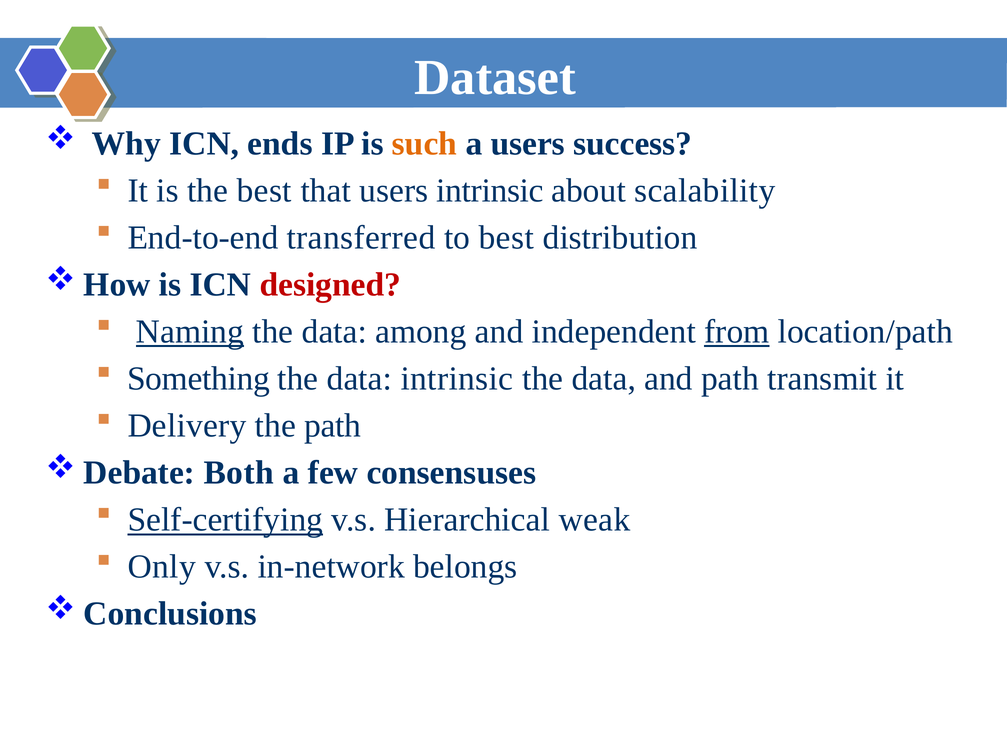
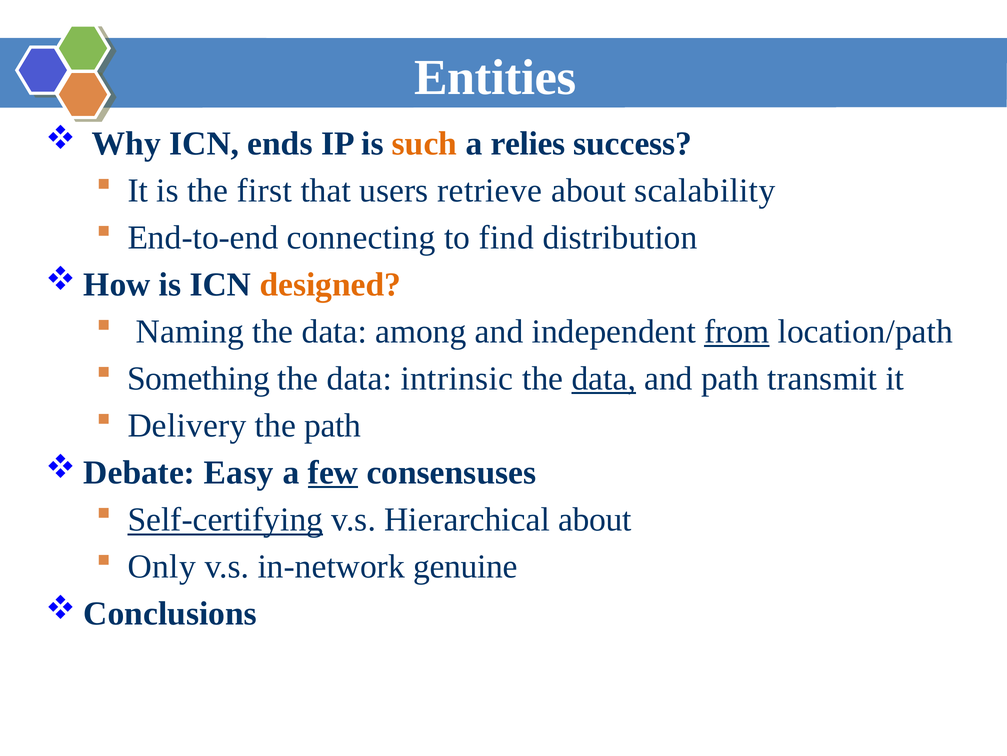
Dataset: Dataset -> Entities
a users: users -> relies
the best: best -> first
users intrinsic: intrinsic -> retrieve
transferred: transferred -> connecting
to best: best -> find
designed colour: red -> orange
Naming underline: present -> none
data at (604, 378) underline: none -> present
Both: Both -> Easy
few underline: none -> present
Hierarchical weak: weak -> about
belongs: belongs -> genuine
